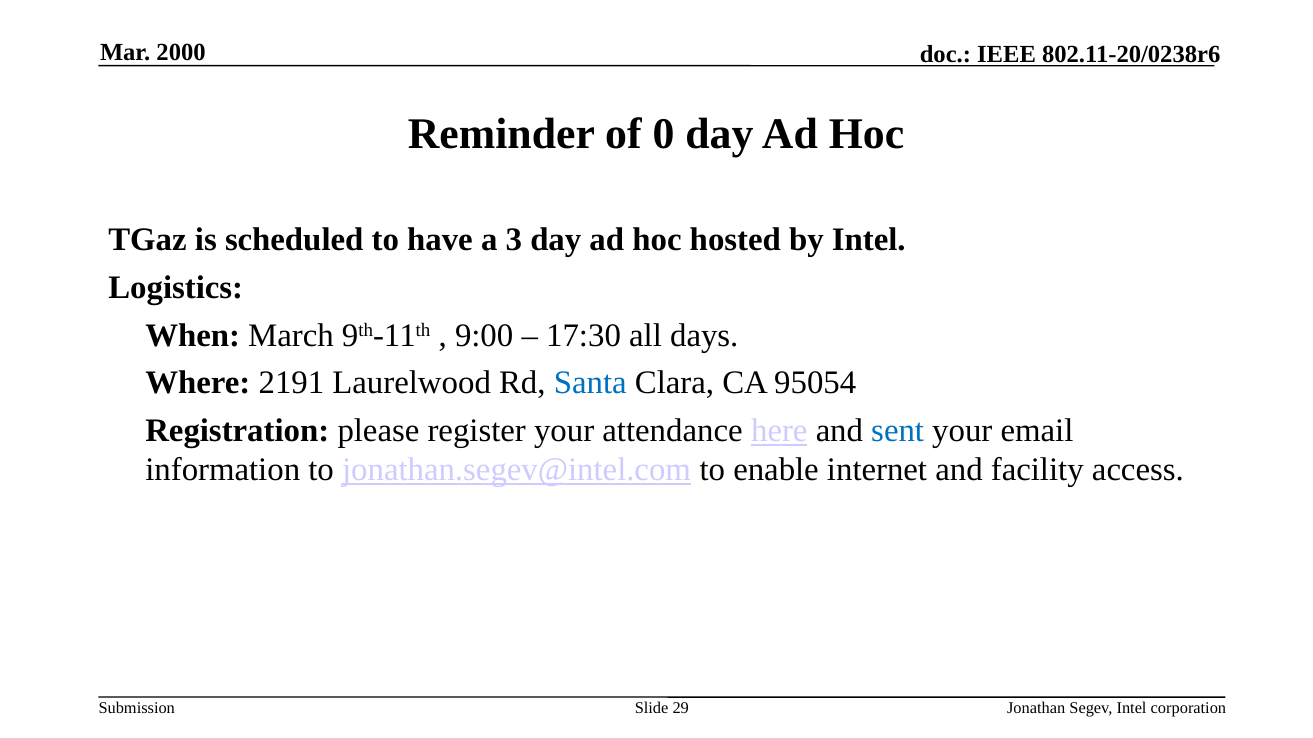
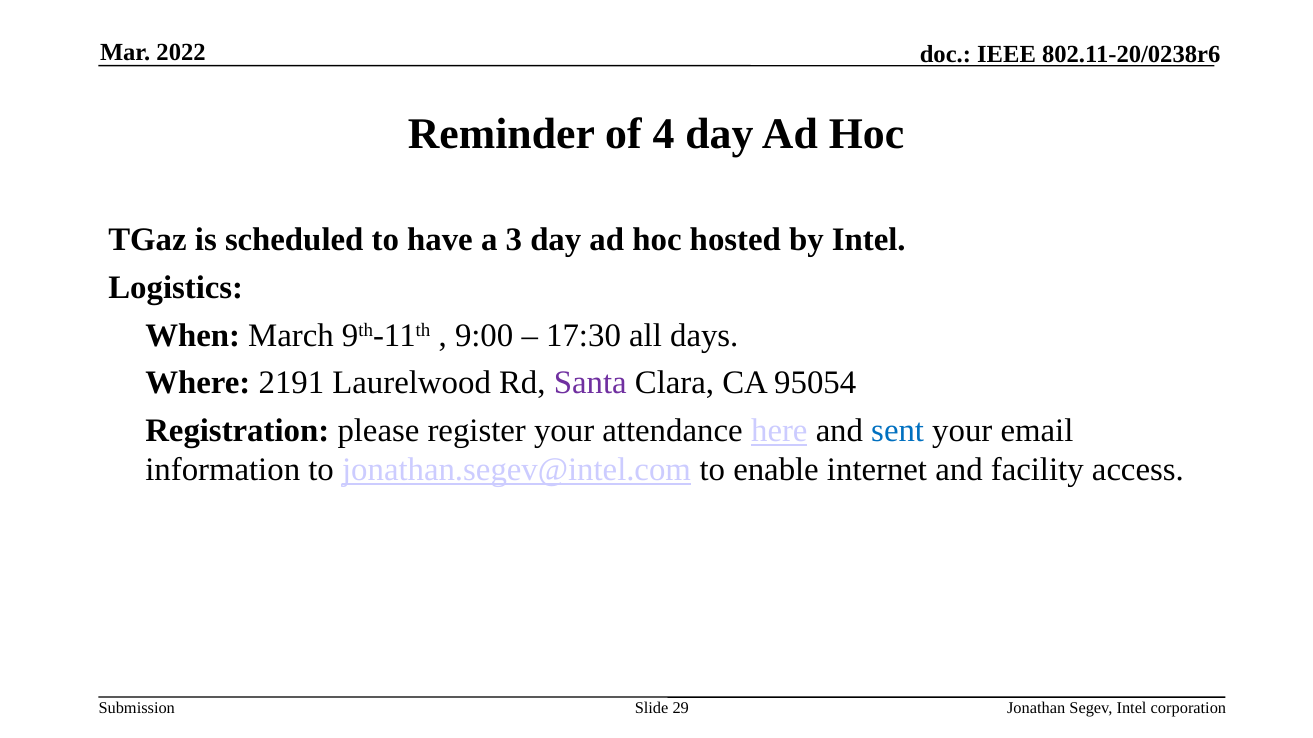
2000: 2000 -> 2022
0: 0 -> 4
Santa colour: blue -> purple
